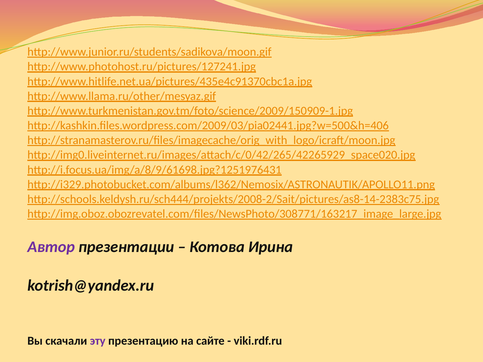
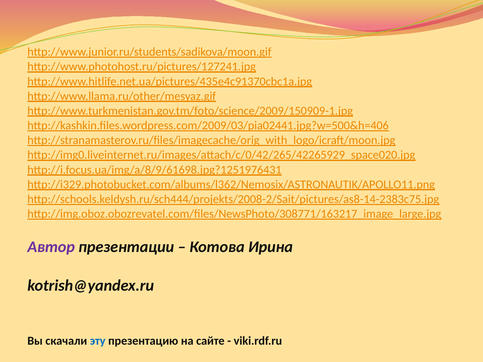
эту colour: purple -> blue
